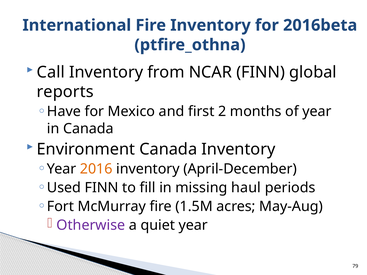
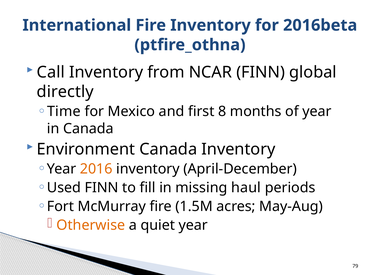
reports: reports -> directly
Have: Have -> Time
2: 2 -> 8
Otherwise colour: purple -> orange
